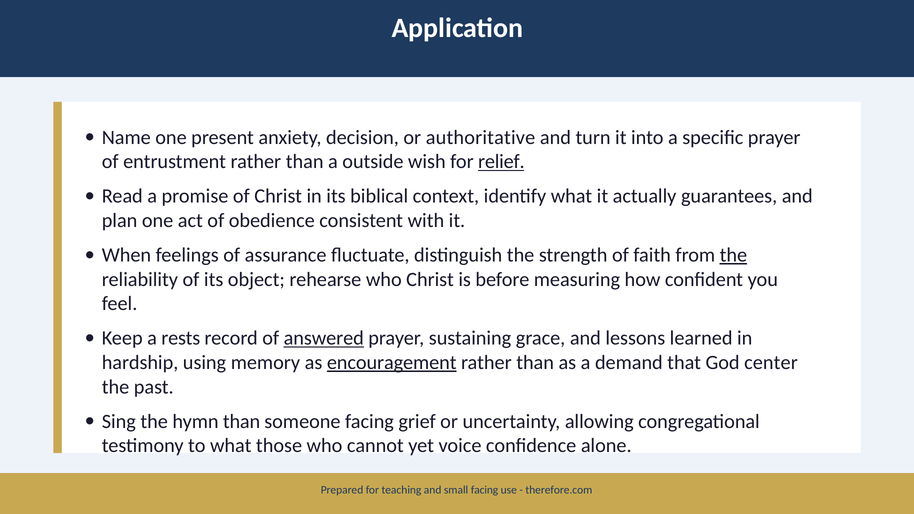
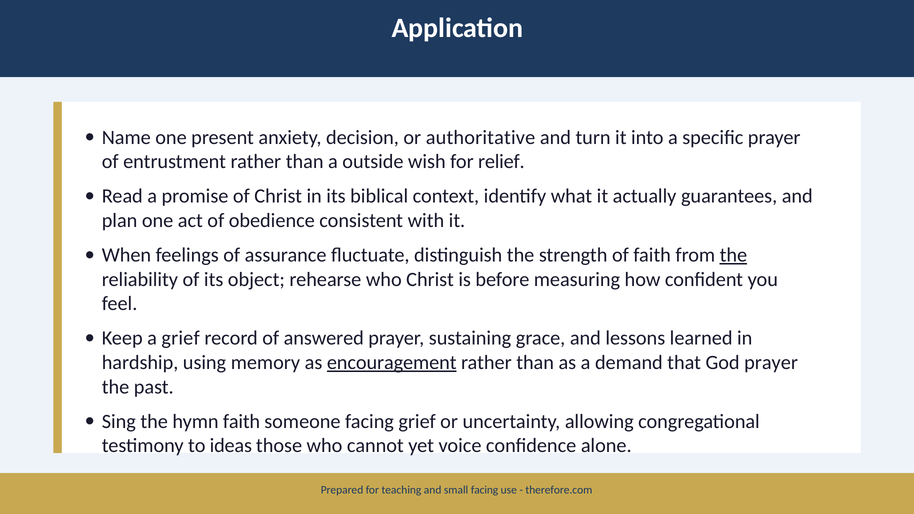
relief underline: present -> none
a rests: rests -> grief
answered underline: present -> none
God center: center -> prayer
hymn than: than -> faith
to what: what -> ideas
